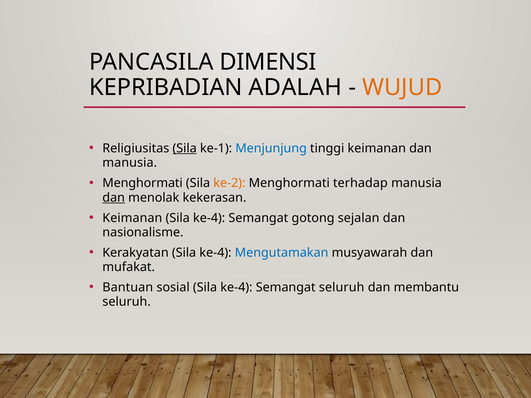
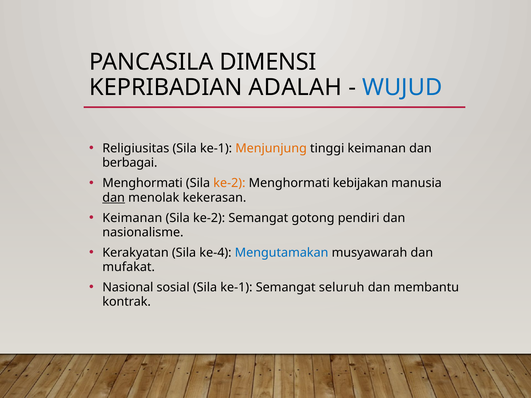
WUJUD colour: orange -> blue
Sila at (185, 148) underline: present -> none
Menjunjung colour: blue -> orange
manusia at (130, 163): manusia -> berbagai
terhadap: terhadap -> kebijakan
ke-4 at (209, 218): ke-4 -> ke-2
sejalan: sejalan -> pendiri
Bantuan: Bantuan -> Nasional
sosial Sila ke-4: ke-4 -> ke-1
seluruh at (127, 302): seluruh -> kontrak
